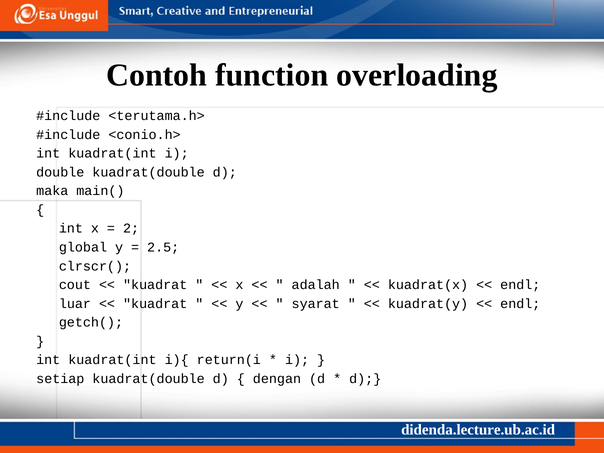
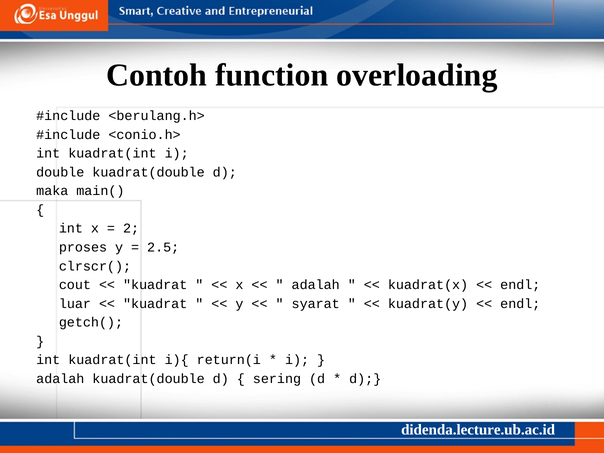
<terutama.h>: <terutama.h> -> <berulang.h>
global: global -> proses
setiap at (60, 379): setiap -> adalah
dengan: dengan -> sering
